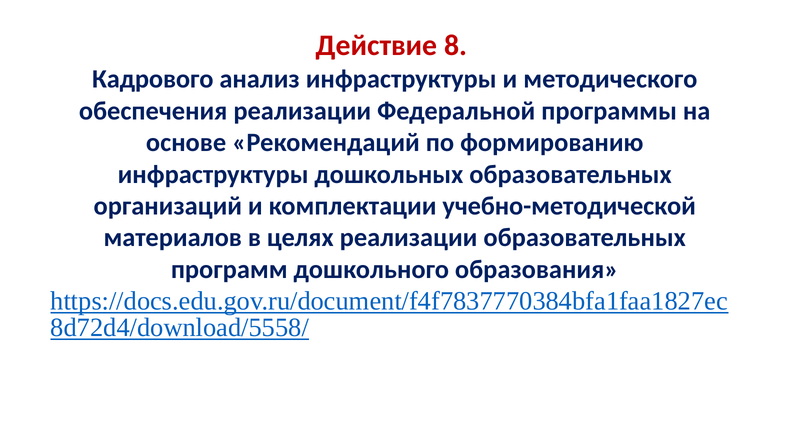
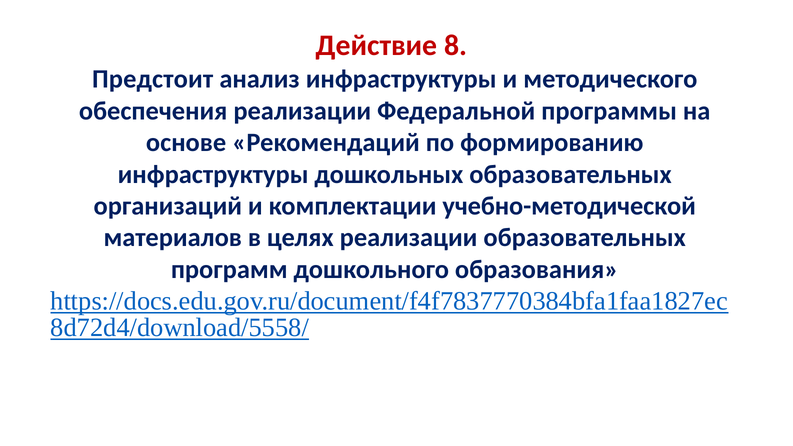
Кадрового: Кадрового -> Предстоит
